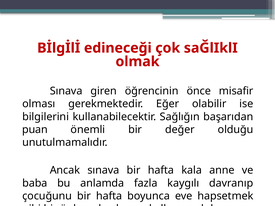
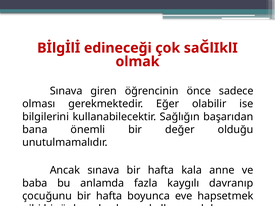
misafir: misafir -> sadece
puan: puan -> bana
